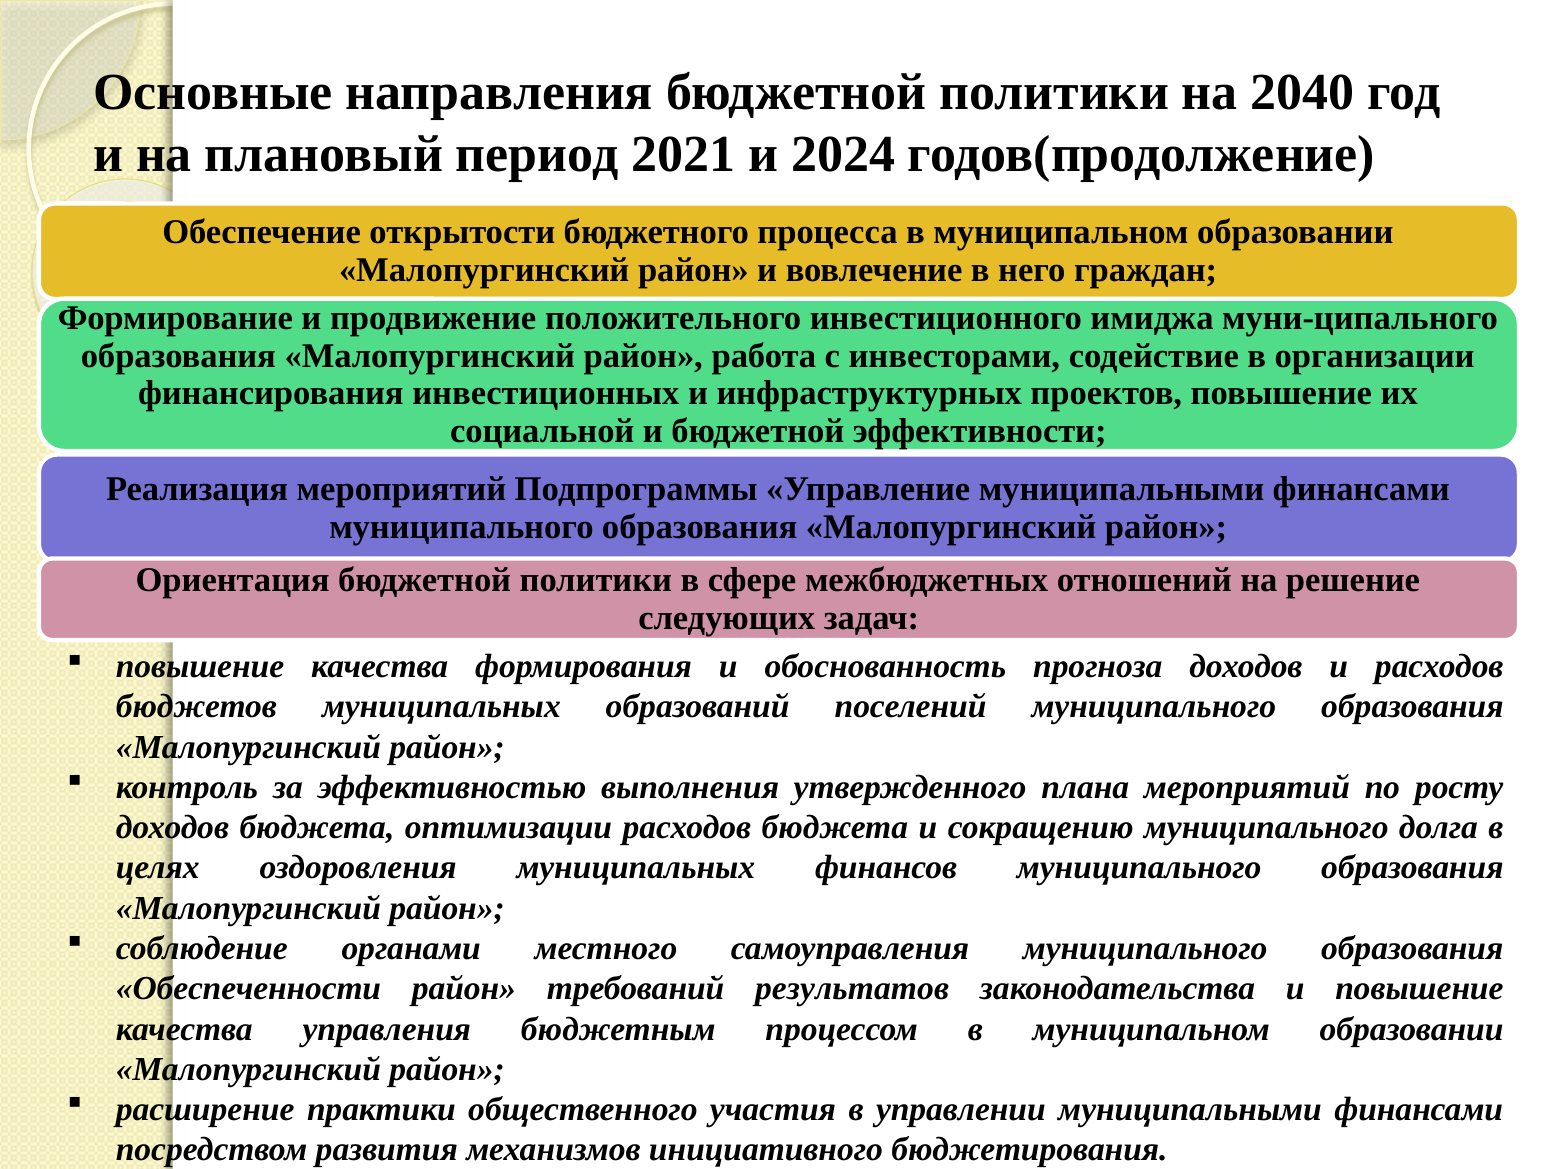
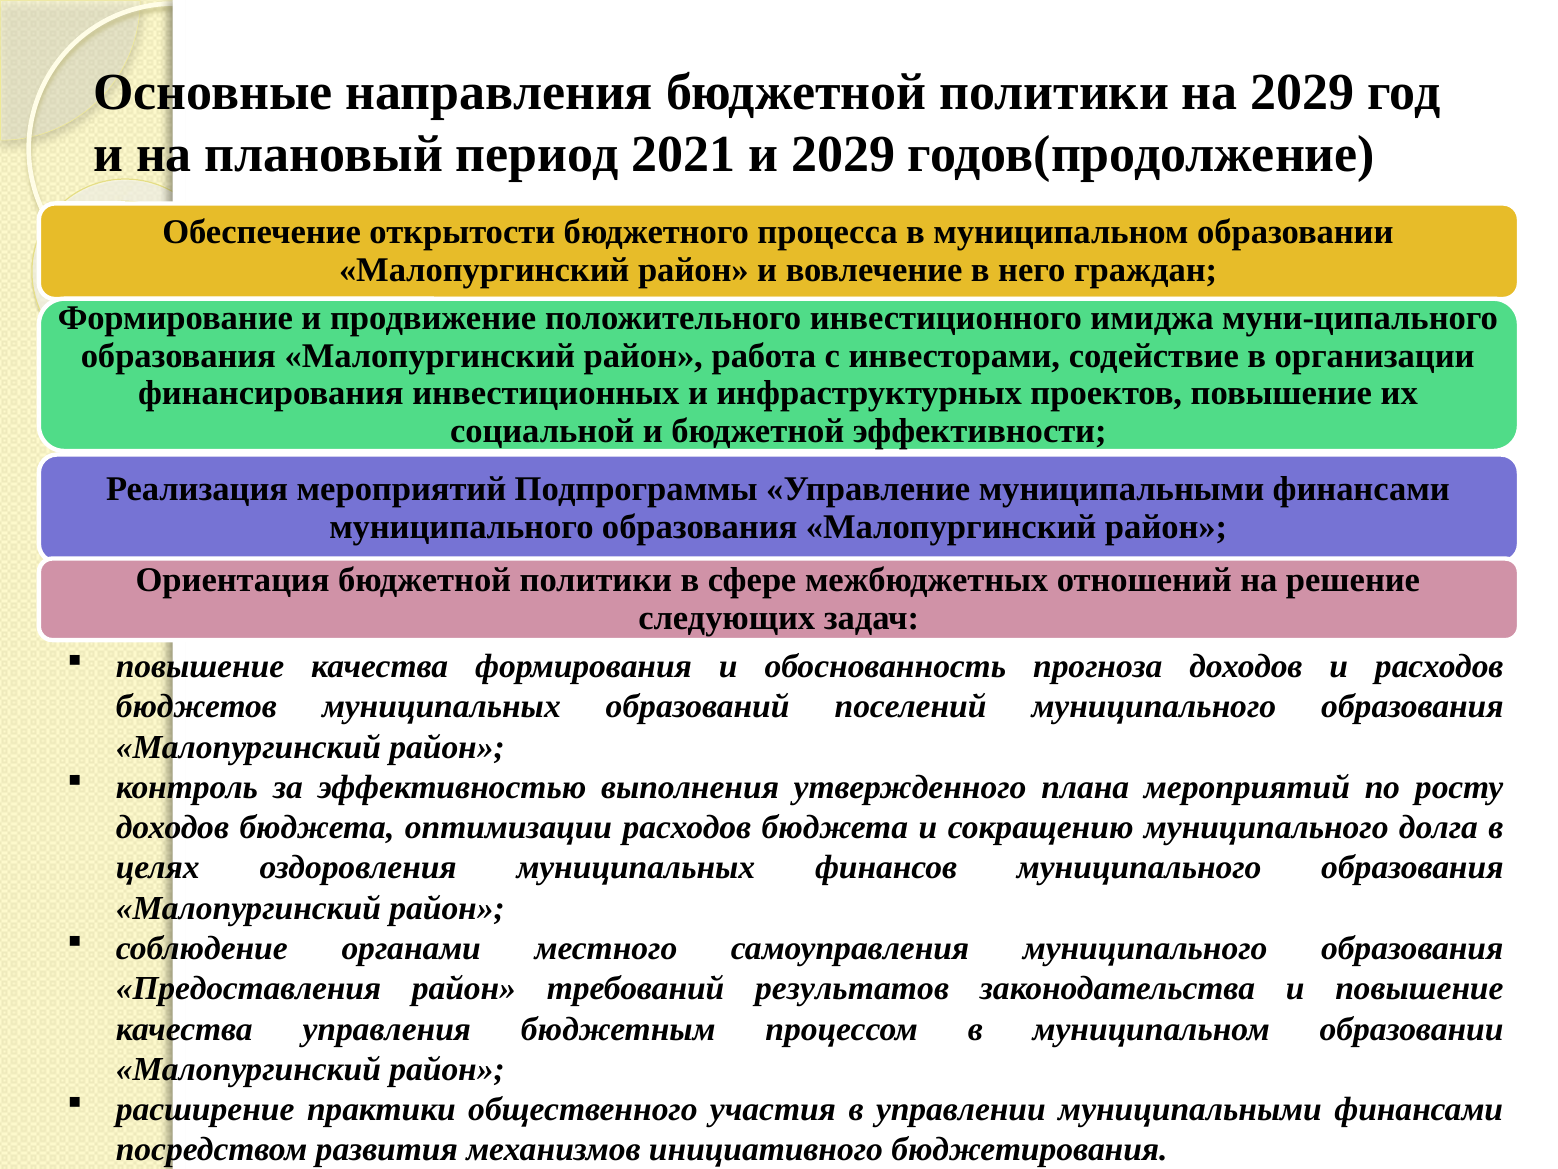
на 2040: 2040 -> 2029
и 2024: 2024 -> 2029
Обеспеченности: Обеспеченности -> Предоставления
